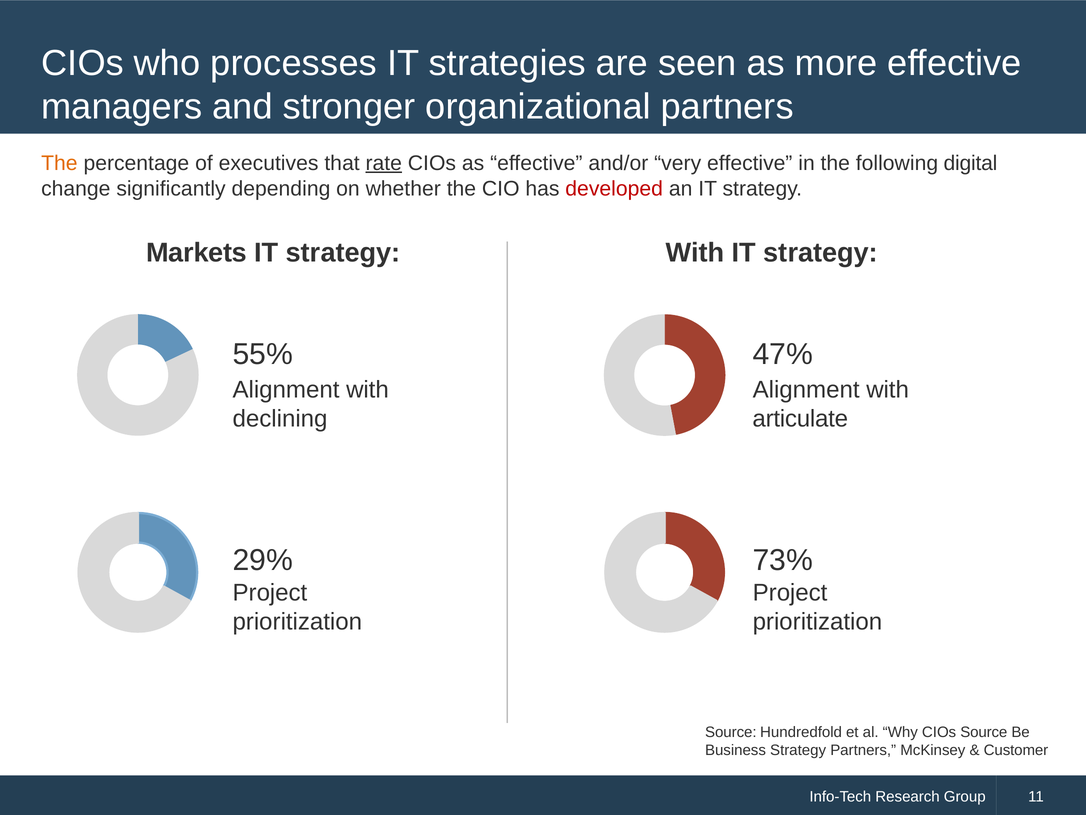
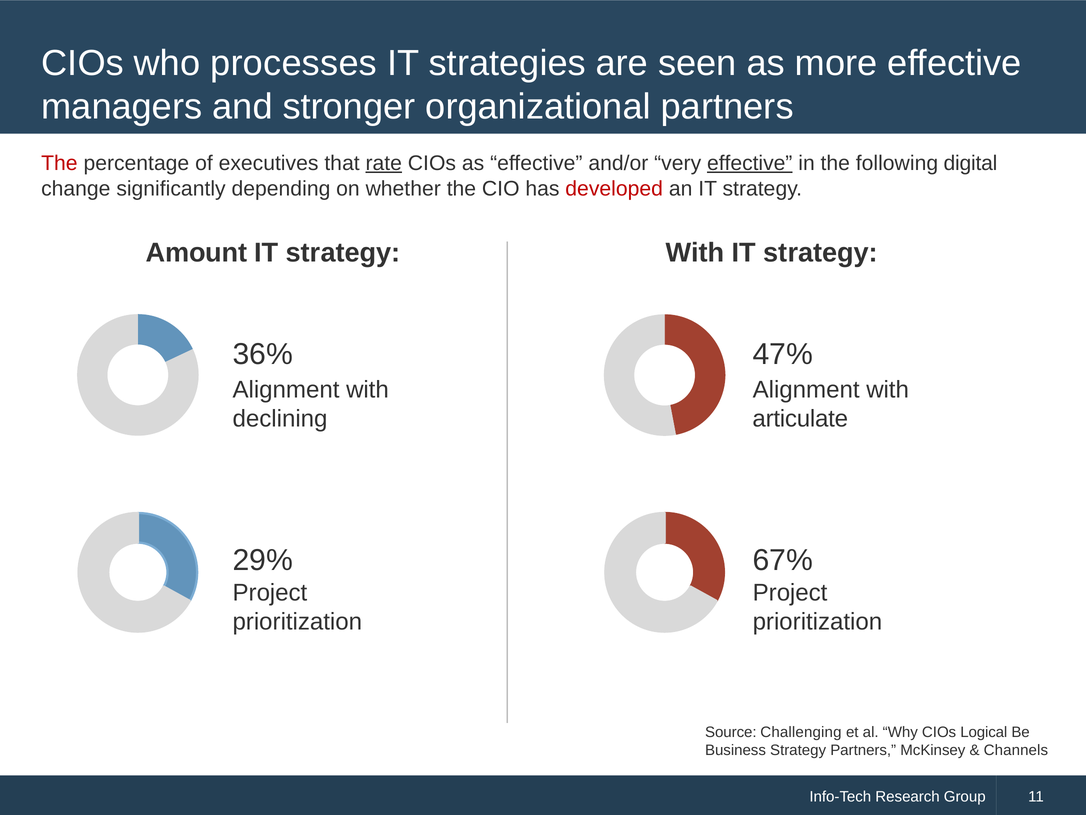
The at (59, 163) colour: orange -> red
effective at (750, 163) underline: none -> present
Markets: Markets -> Amount
55%: 55% -> 36%
73%: 73% -> 67%
Hundredfold: Hundredfold -> Challenging
CIOs Source: Source -> Logical
Customer: Customer -> Channels
